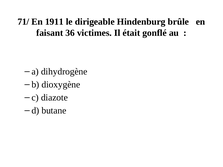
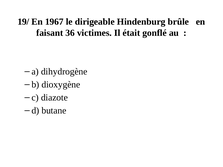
71/: 71/ -> 19/
1911: 1911 -> 1967
